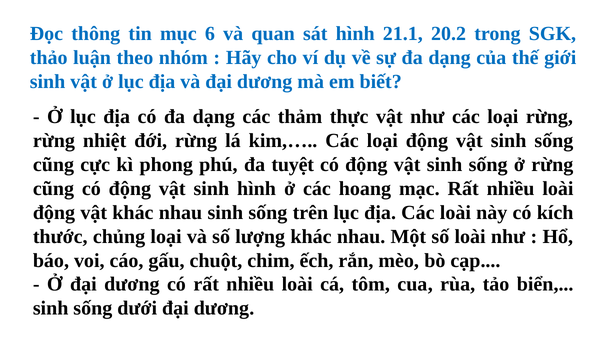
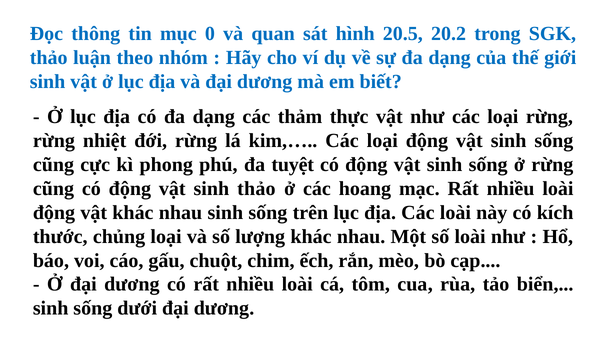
6: 6 -> 0
21.1: 21.1 -> 20.5
sinh hình: hình -> thảo
